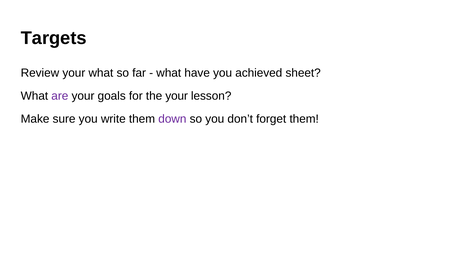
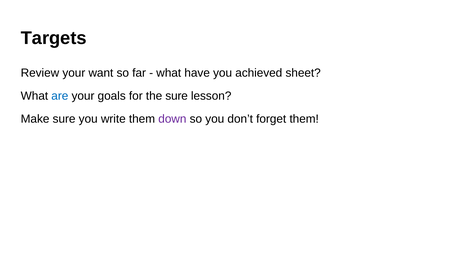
your what: what -> want
are colour: purple -> blue
the your: your -> sure
